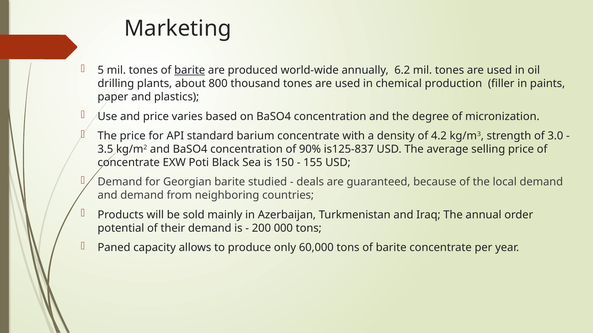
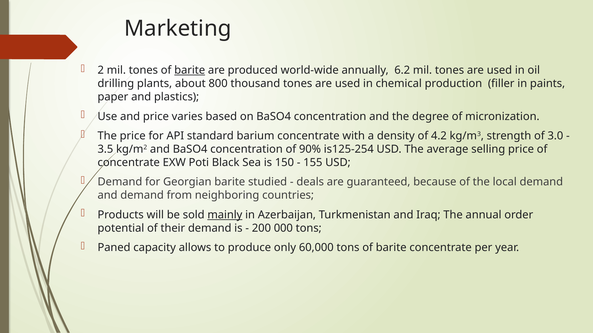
5: 5 -> 2
is125-837: is125-837 -> is125-254
mainly underline: none -> present
